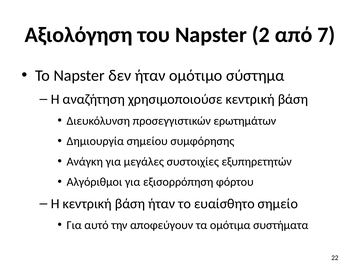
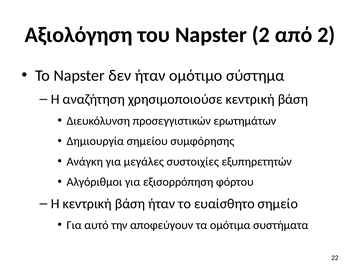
από 7: 7 -> 2
